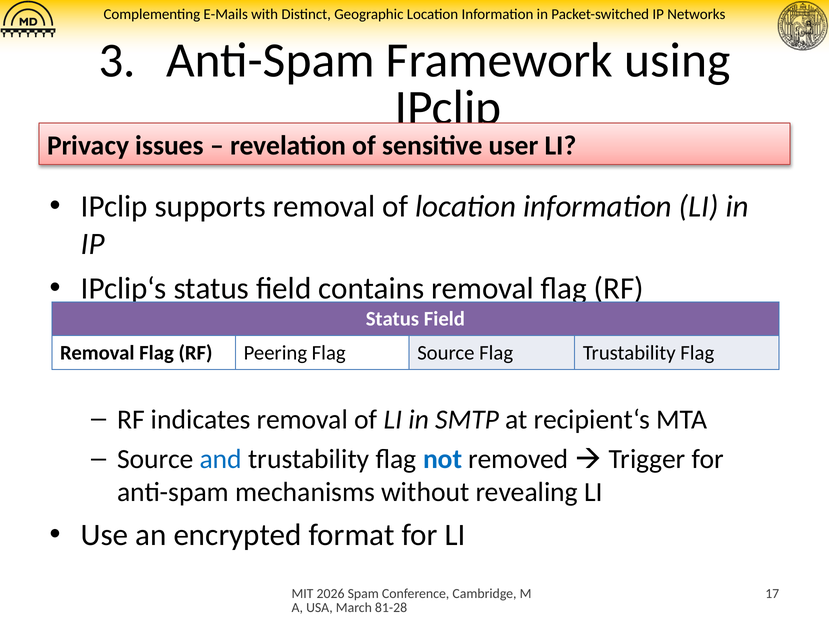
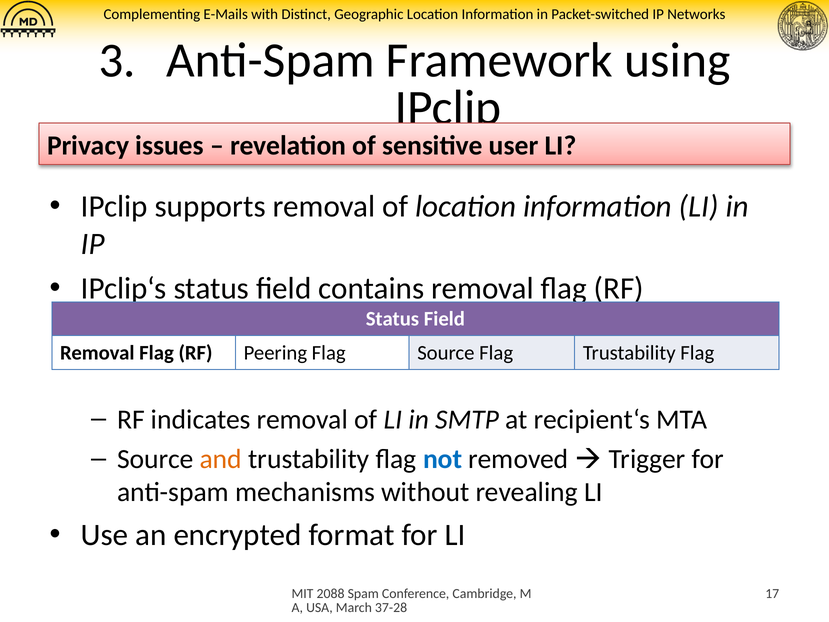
and colour: blue -> orange
2026: 2026 -> 2088
81-28: 81-28 -> 37-28
